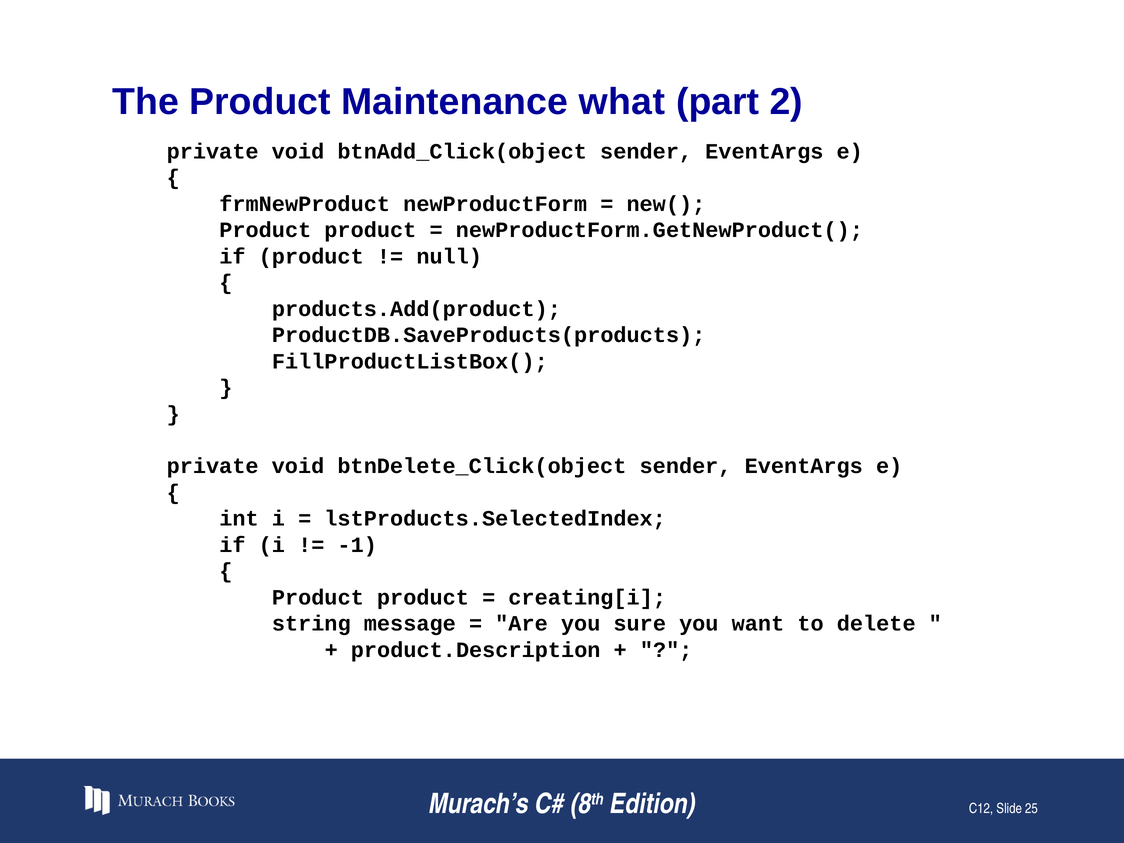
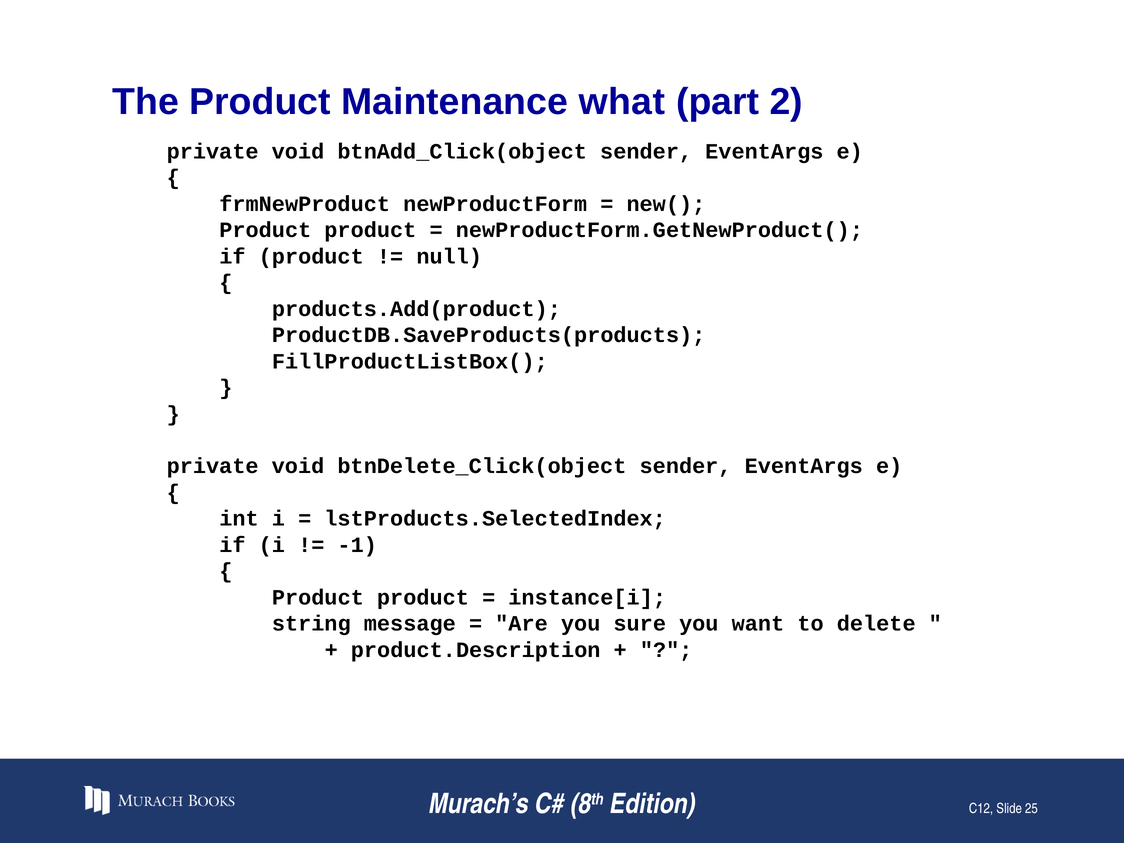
creating[i: creating[i -> instance[i
